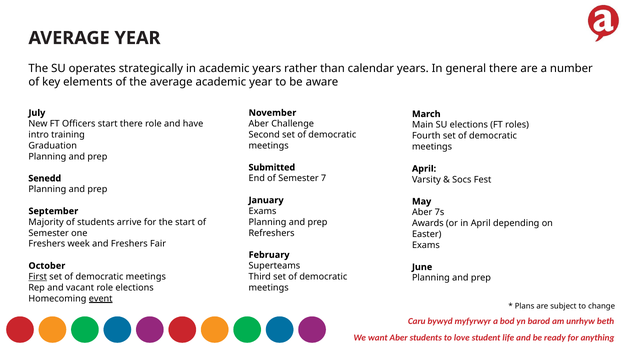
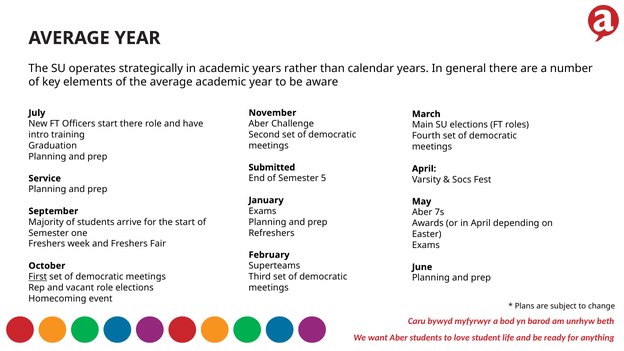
7: 7 -> 5
Senedd: Senedd -> Service
event underline: present -> none
